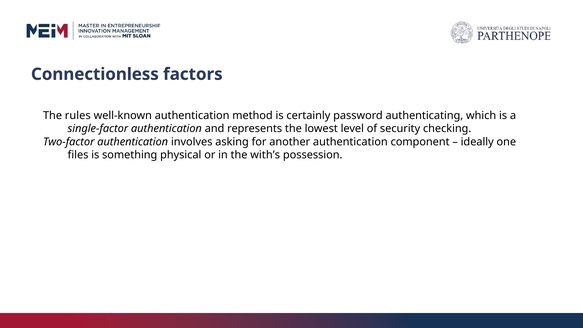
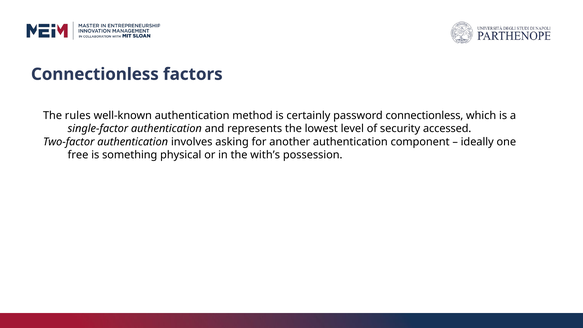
password authenticating: authenticating -> connectionless
checking: checking -> accessed
files: files -> free
